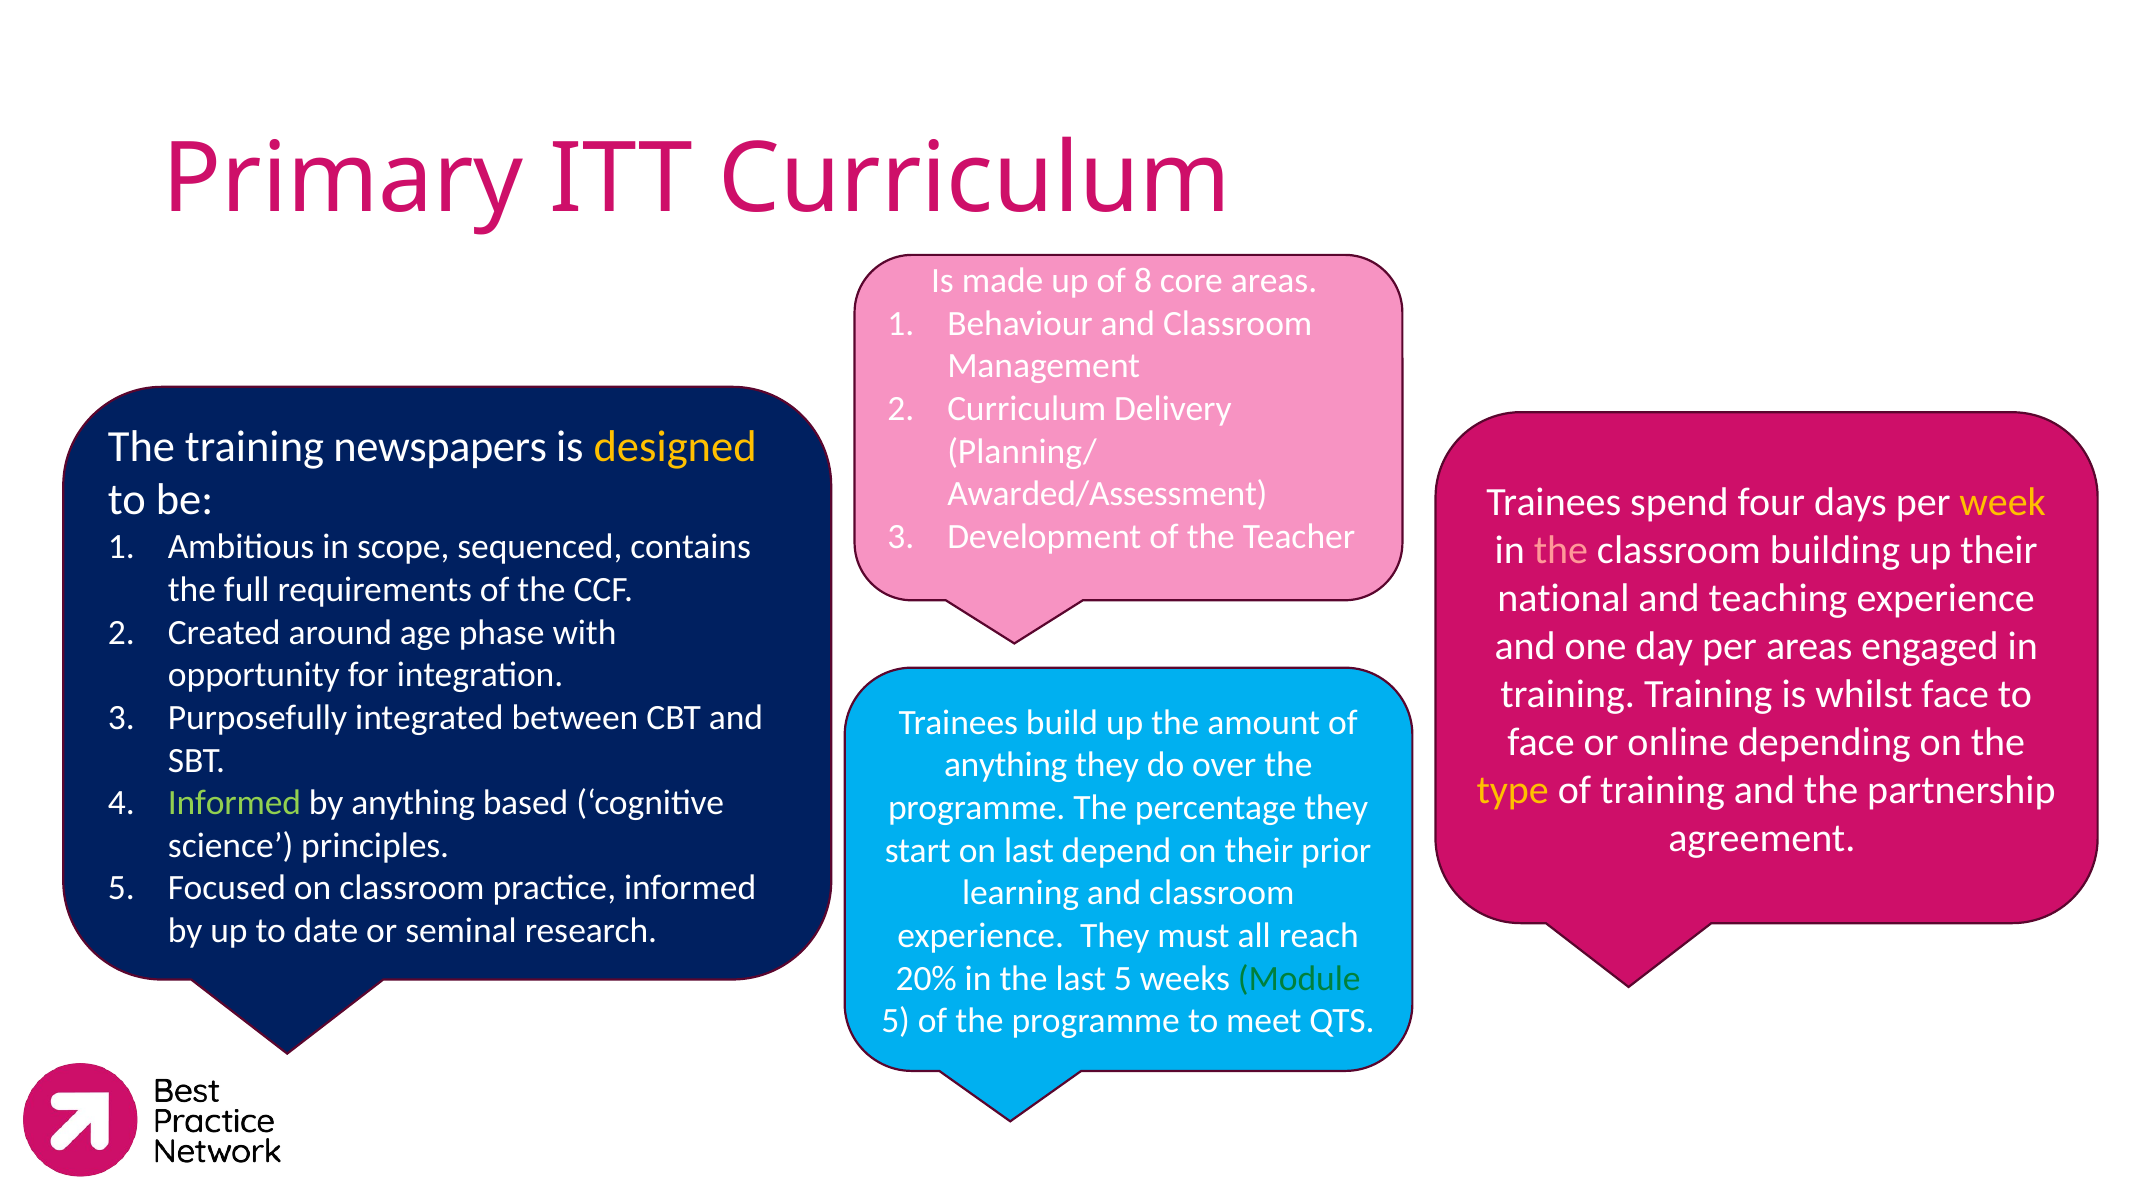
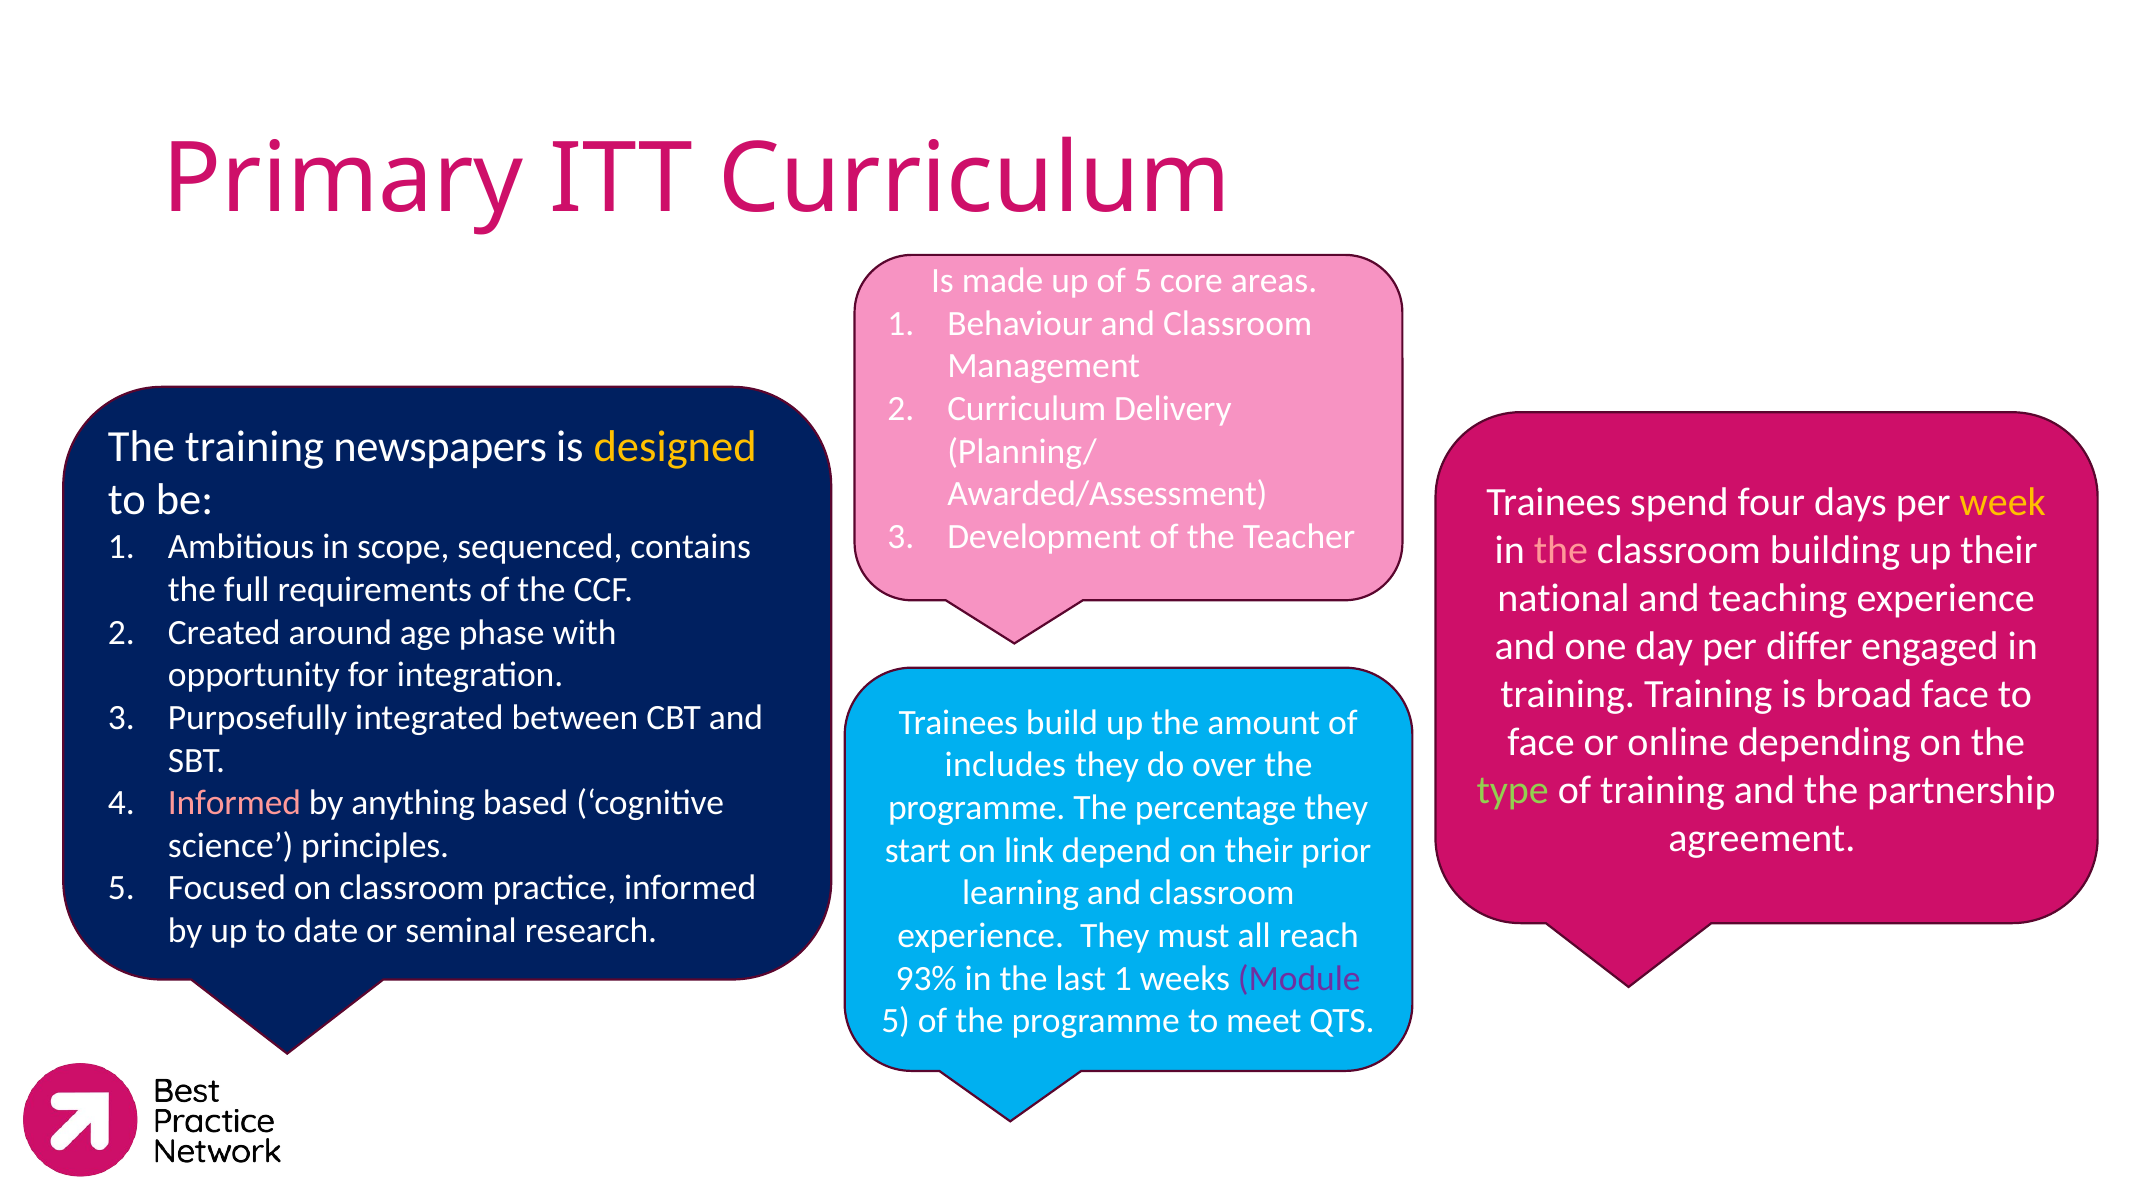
of 8: 8 -> 5
per areas: areas -> differ
whilst: whilst -> broad
anything at (1006, 765): anything -> includes
type colour: yellow -> light green
Informed at (235, 803) colour: light green -> pink
on last: last -> link
20%: 20% -> 93%
last 5: 5 -> 1
Module colour: green -> purple
